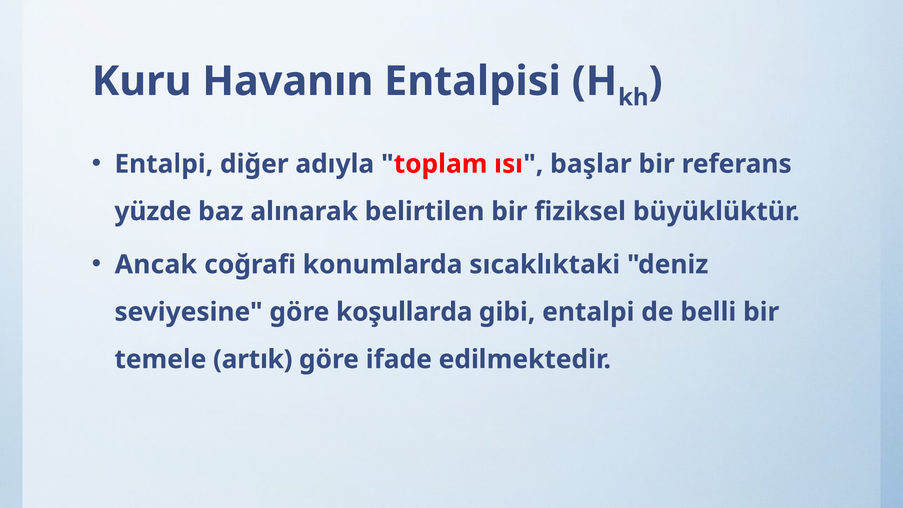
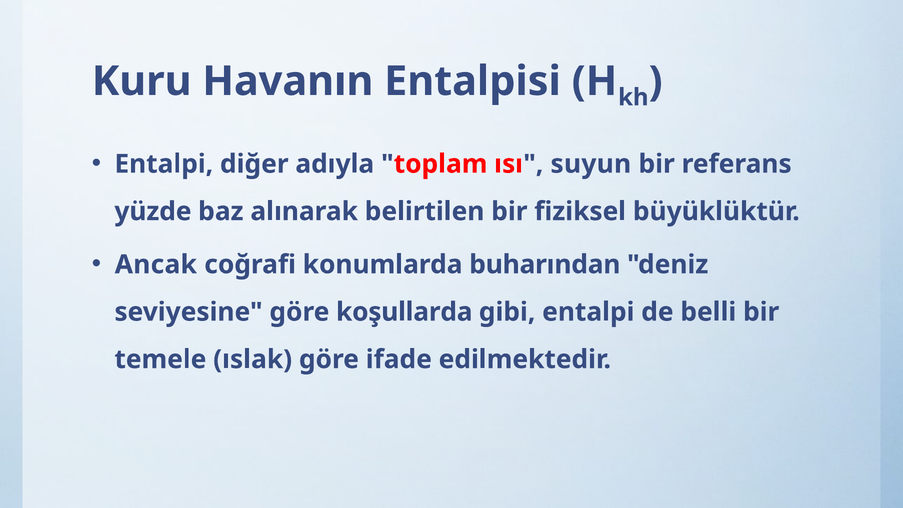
başlar: başlar -> suyun
sıcaklıktaki: sıcaklıktaki -> buharından
artık: artık -> ıslak
